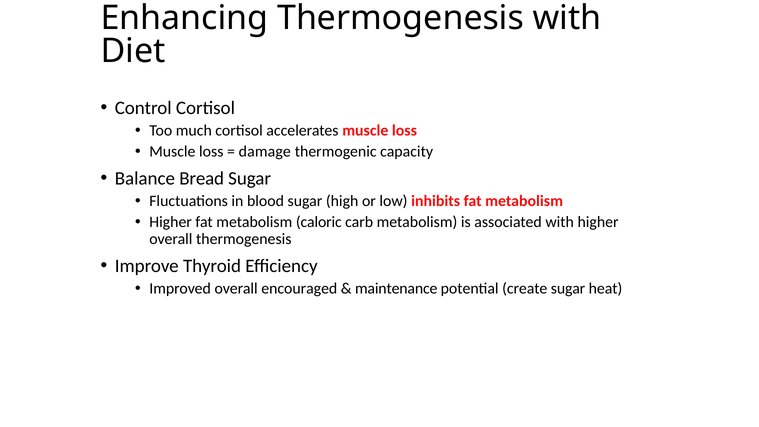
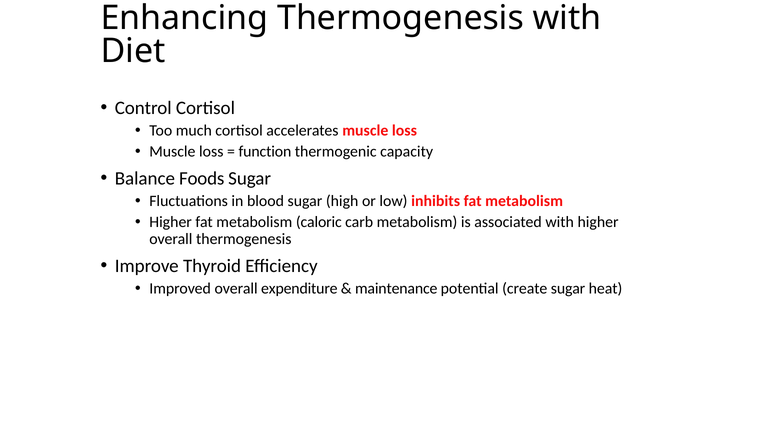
damage: damage -> function
Bread: Bread -> Foods
encouraged: encouraged -> expenditure
